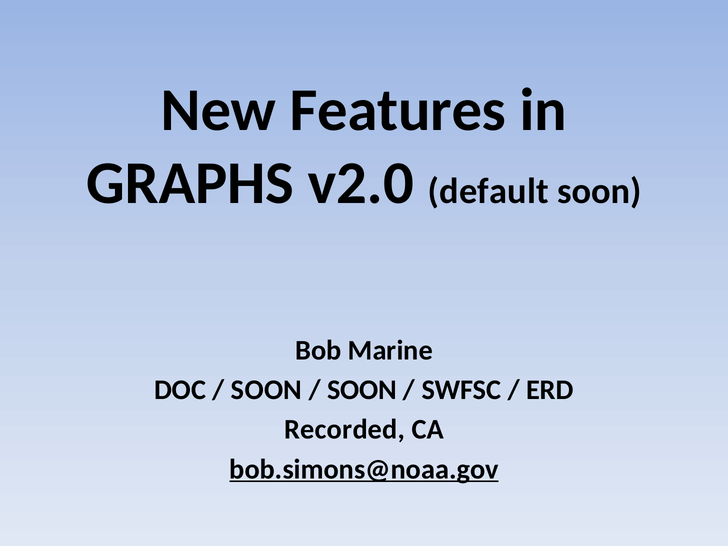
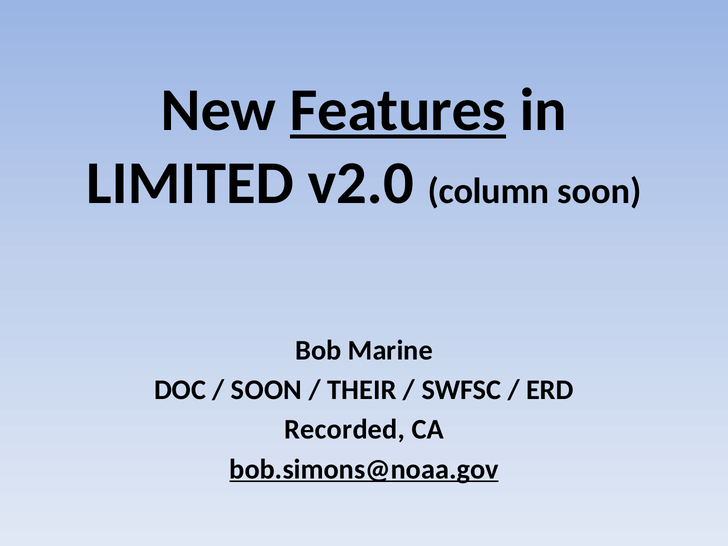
Features underline: none -> present
GRAPHS: GRAPHS -> LIMITED
default: default -> column
SOON at (362, 390): SOON -> THEIR
